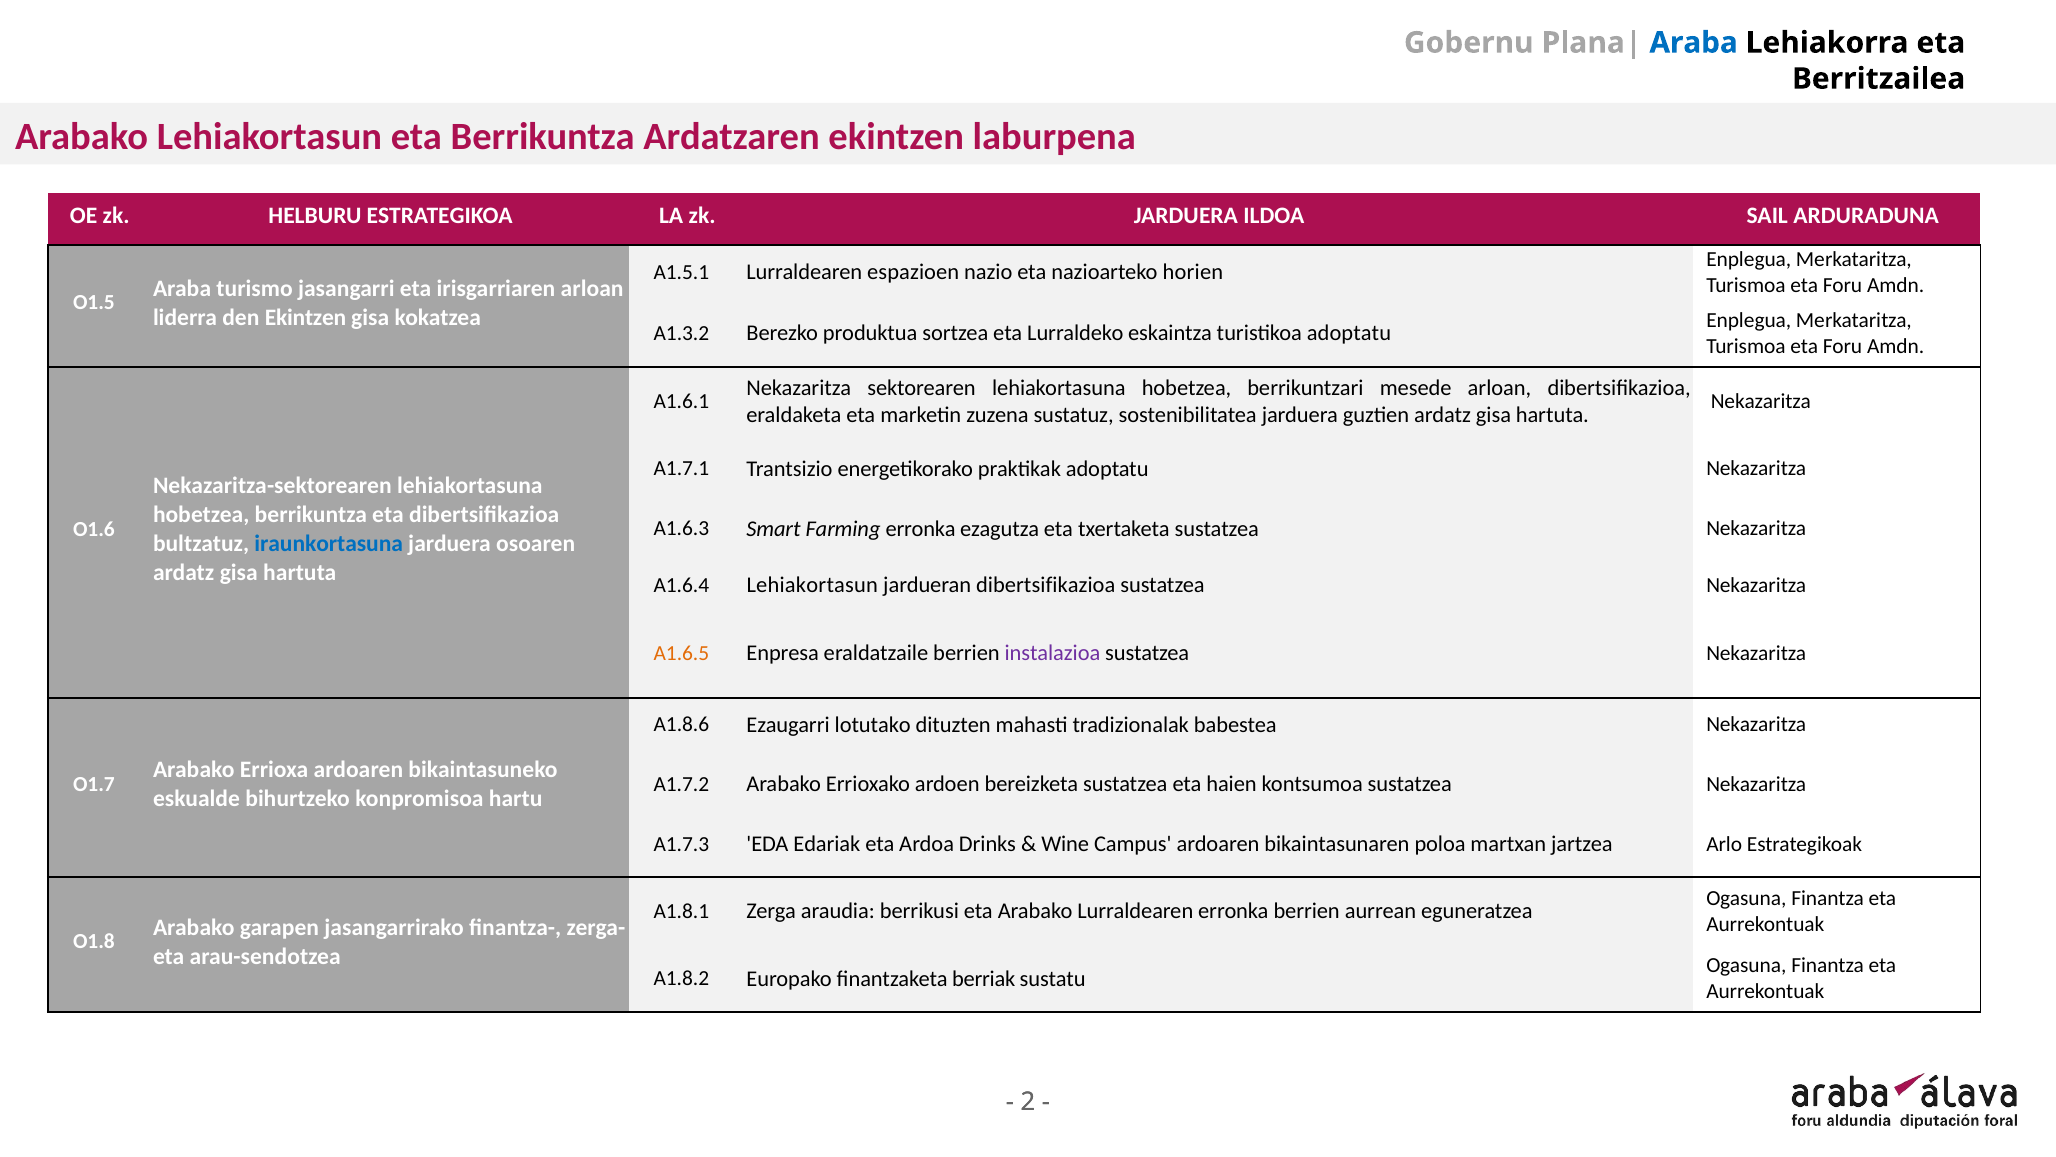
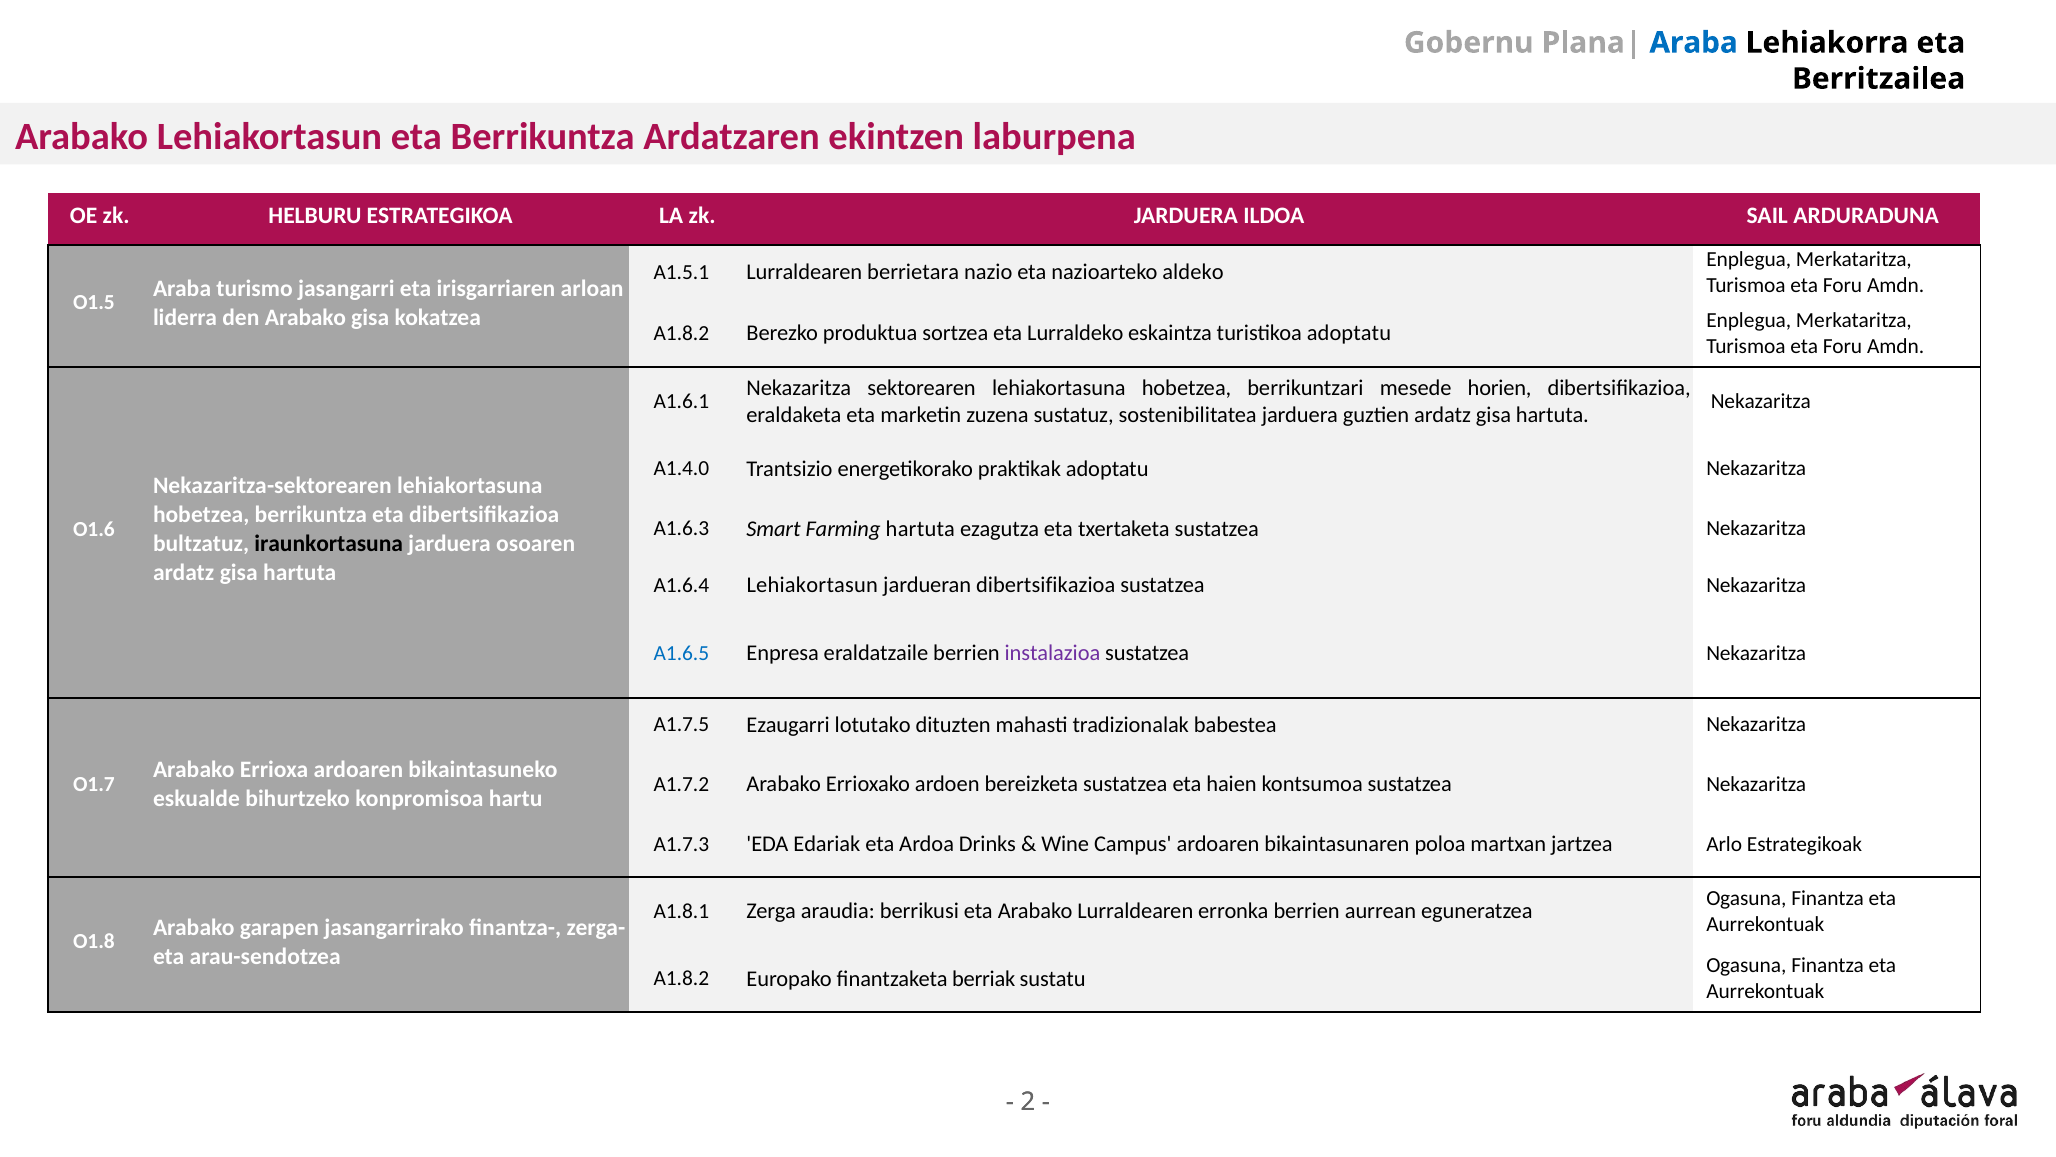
espazioen: espazioen -> berrietara
horien: horien -> aldeko
den Ekintzen: Ekintzen -> Arabako
A1.3.2 at (681, 333): A1.3.2 -> A1.8.2
mesede arloan: arloan -> horien
A1.7.1: A1.7.1 -> A1.4.0
Farming erronka: erronka -> hartuta
iraunkortasuna colour: blue -> black
A1.6.5 colour: orange -> blue
A1.8.6: A1.8.6 -> A1.7.5
